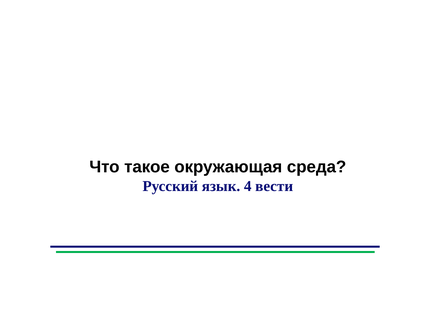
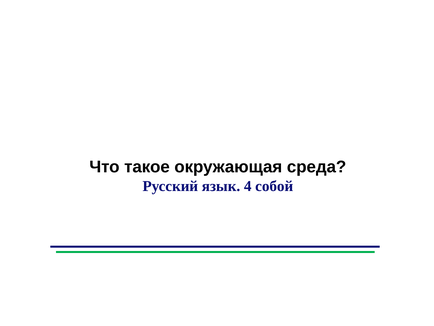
вести: вести -> собой
